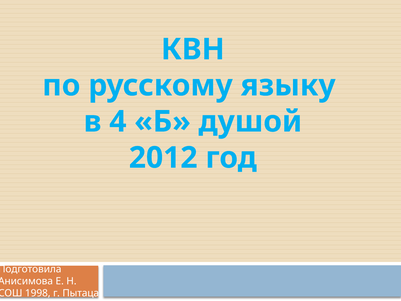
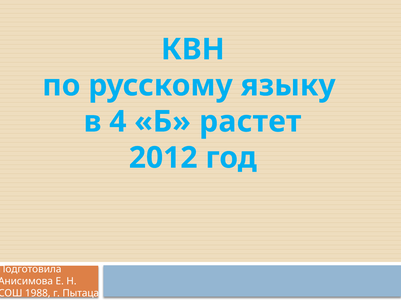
душой: душой -> растет
1998: 1998 -> 1988
